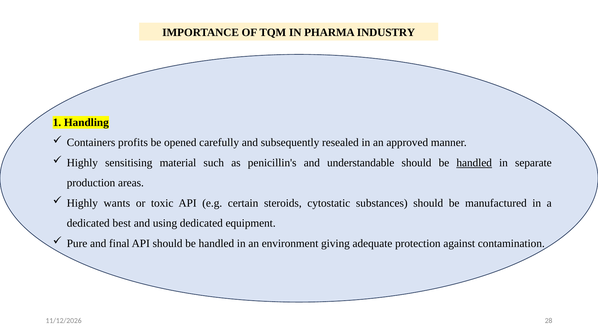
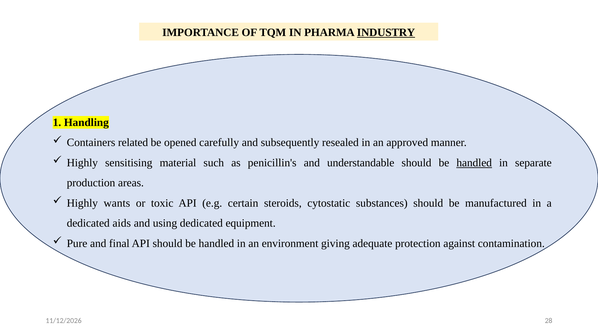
INDUSTRY underline: none -> present
profits: profits -> related
best: best -> aids
